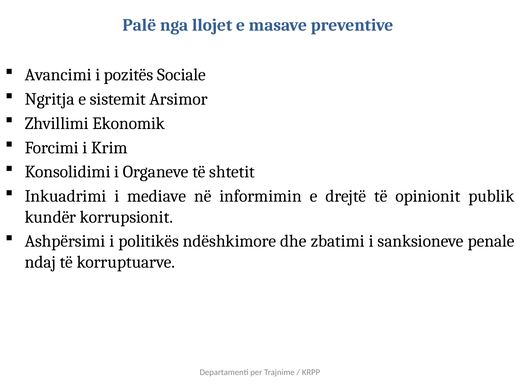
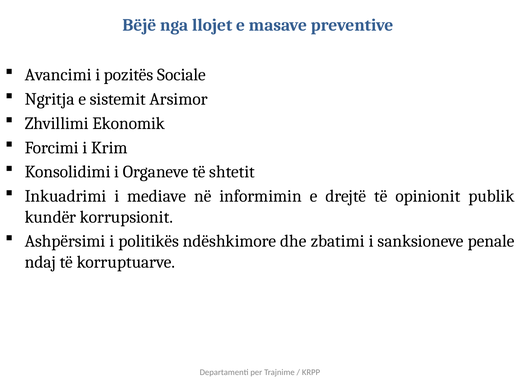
Palë: Palë -> Bëjë
